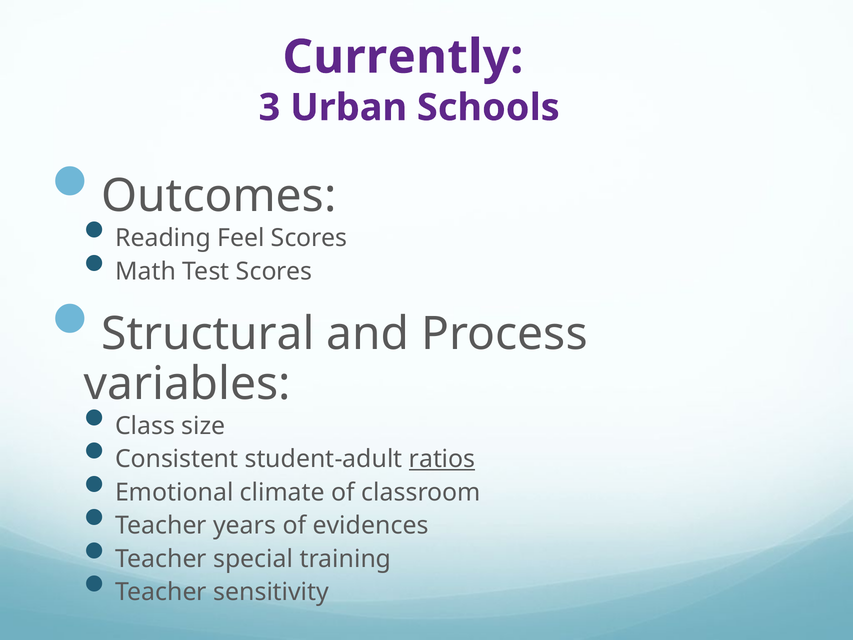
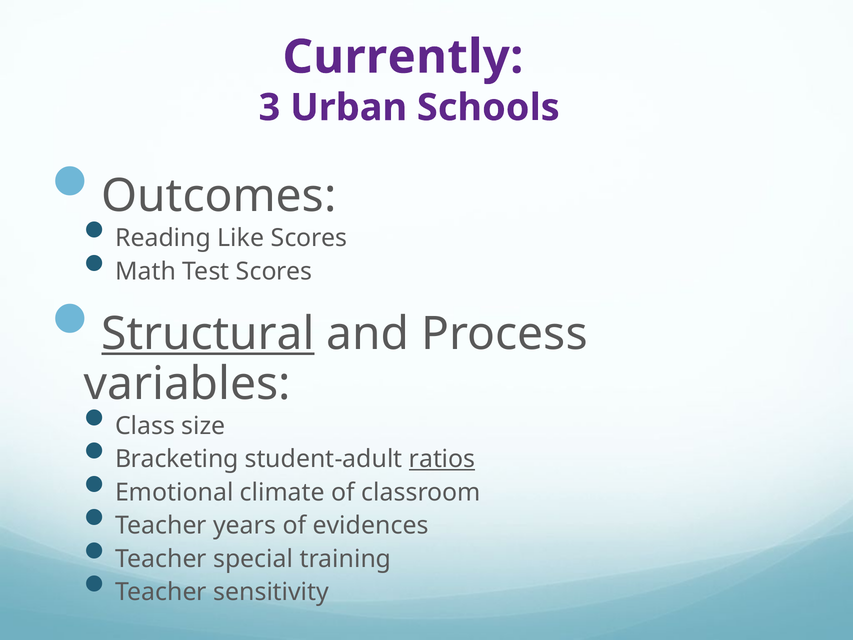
Feel: Feel -> Like
Structural underline: none -> present
Consistent: Consistent -> Bracketing
